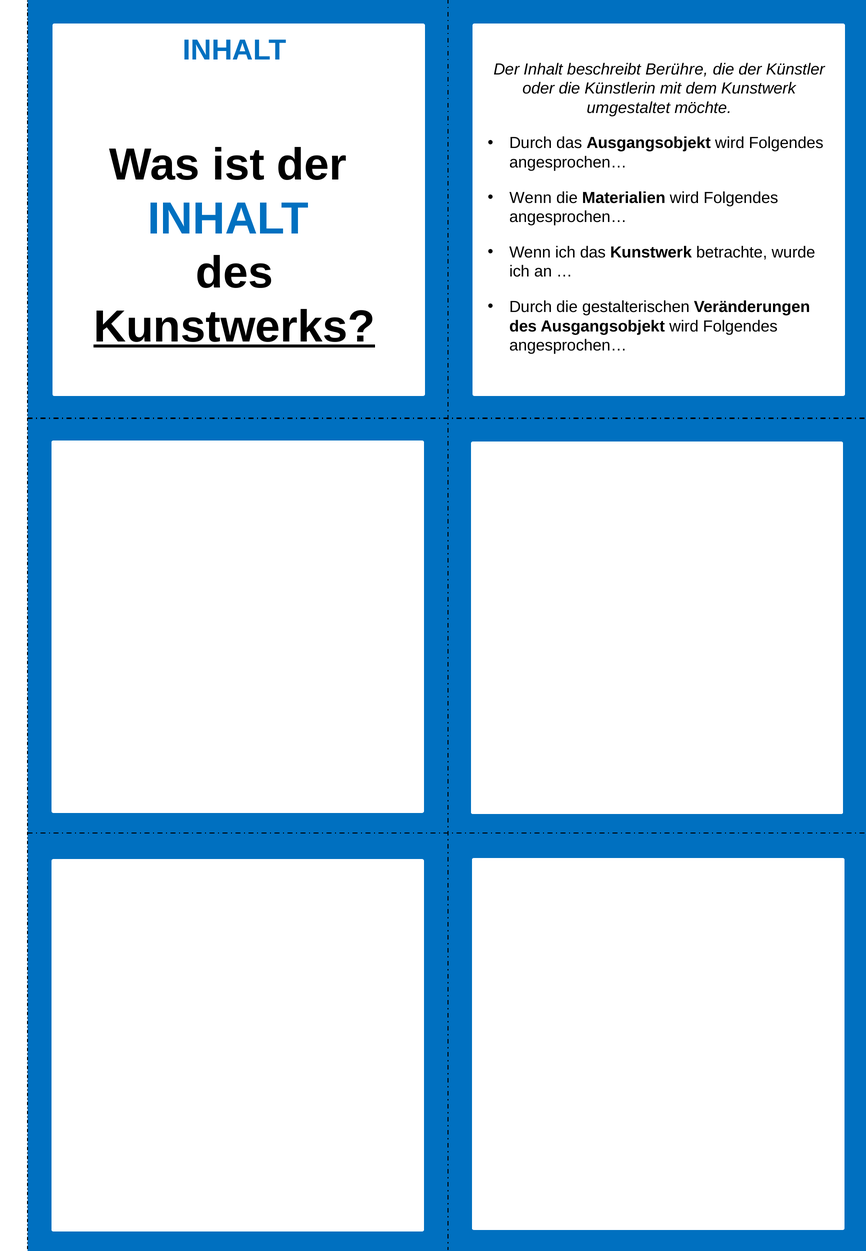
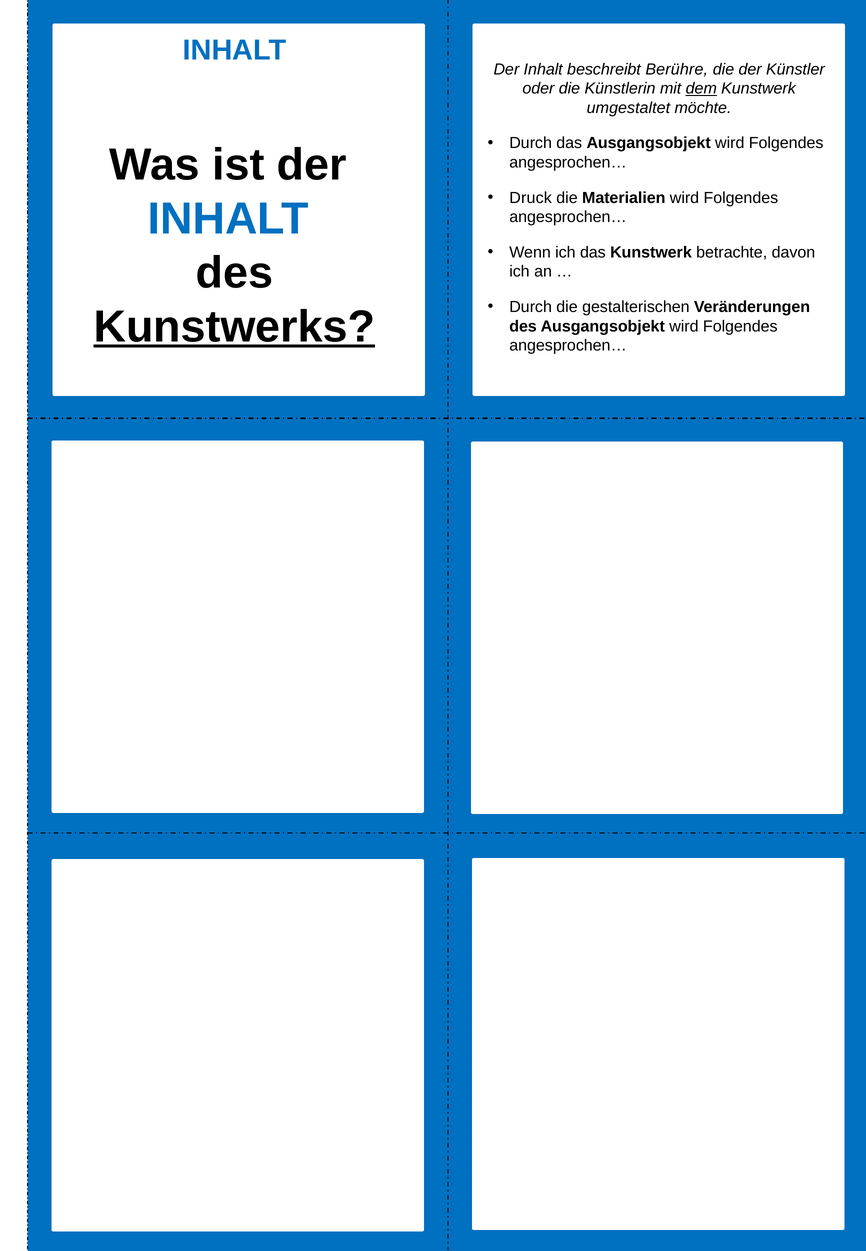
dem underline: none -> present
Wenn at (531, 198): Wenn -> Druck
wurde: wurde -> davon
